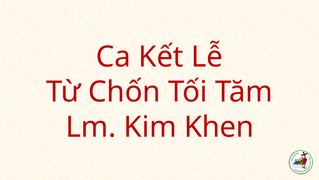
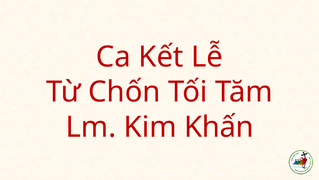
Khen: Khen -> Khấn
